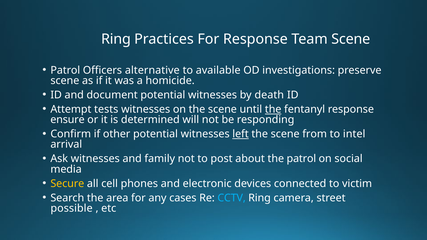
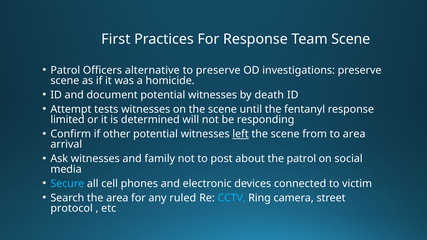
Ring at (116, 39): Ring -> First
to available: available -> preserve
the at (273, 109) underline: present -> none
ensure: ensure -> limited
to intel: intel -> area
Secure colour: yellow -> light blue
cases: cases -> ruled
possible: possible -> protocol
